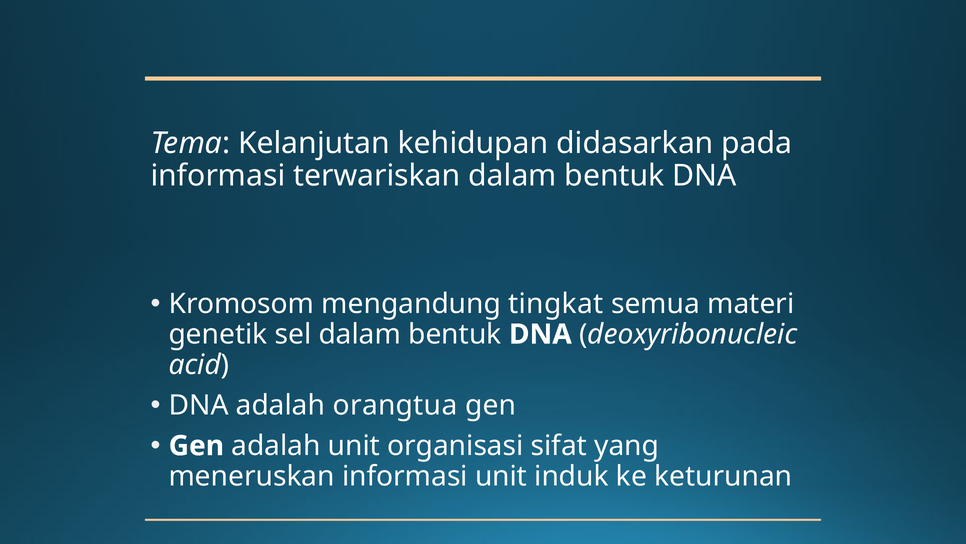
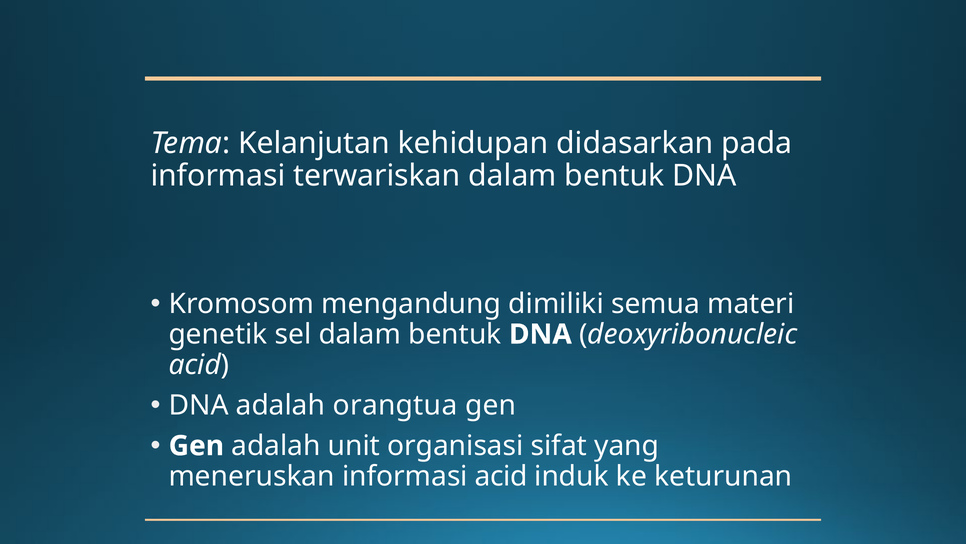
tingkat: tingkat -> dimiliki
informasi unit: unit -> acid
